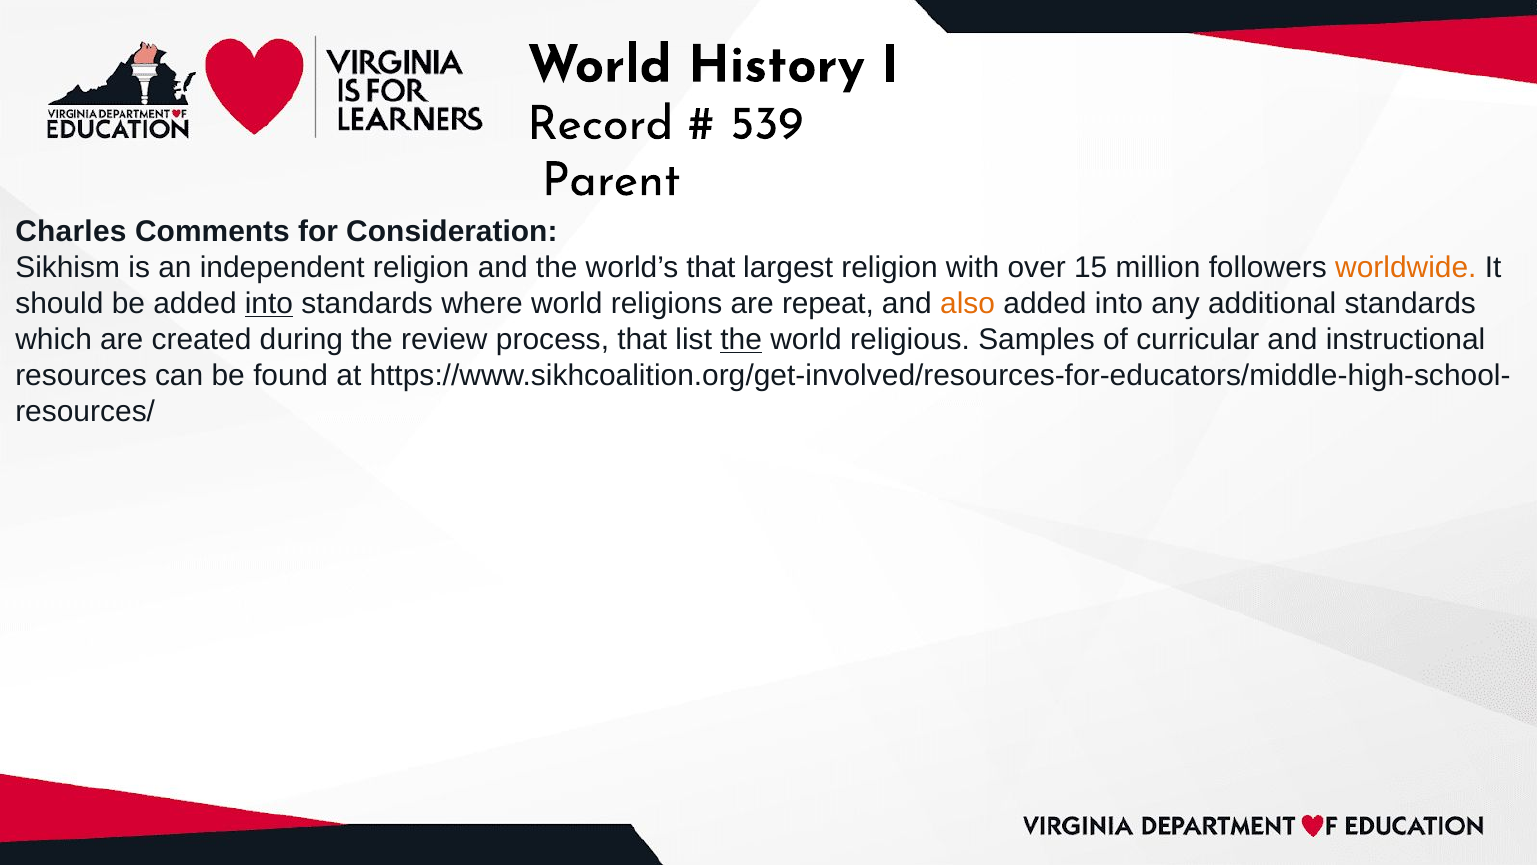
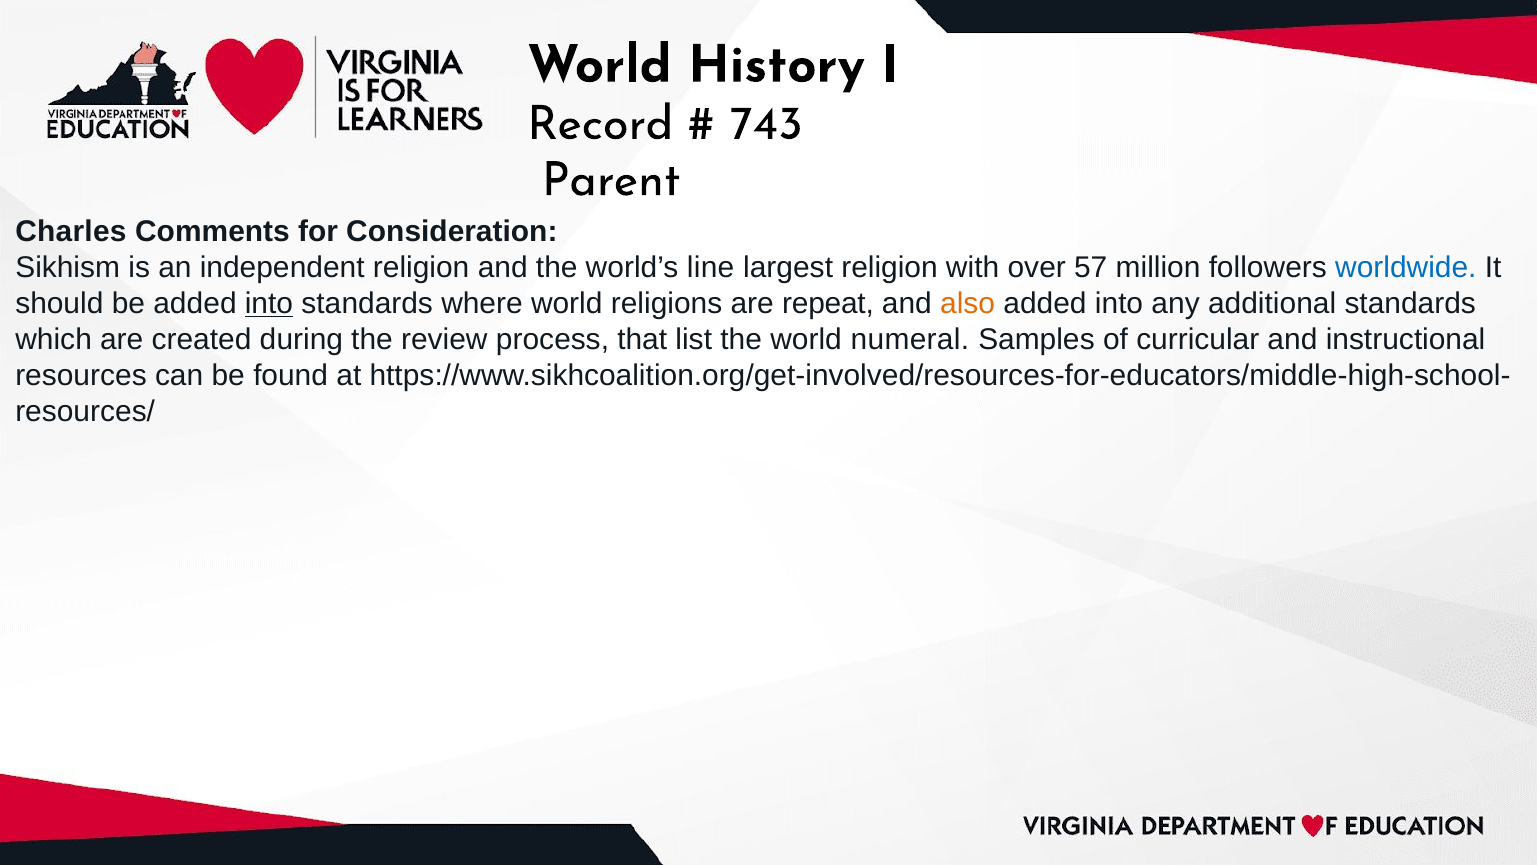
539: 539 -> 743
world’s that: that -> line
15: 15 -> 57
worldwide colour: orange -> blue
the at (741, 339) underline: present -> none
religious: religious -> numeral
